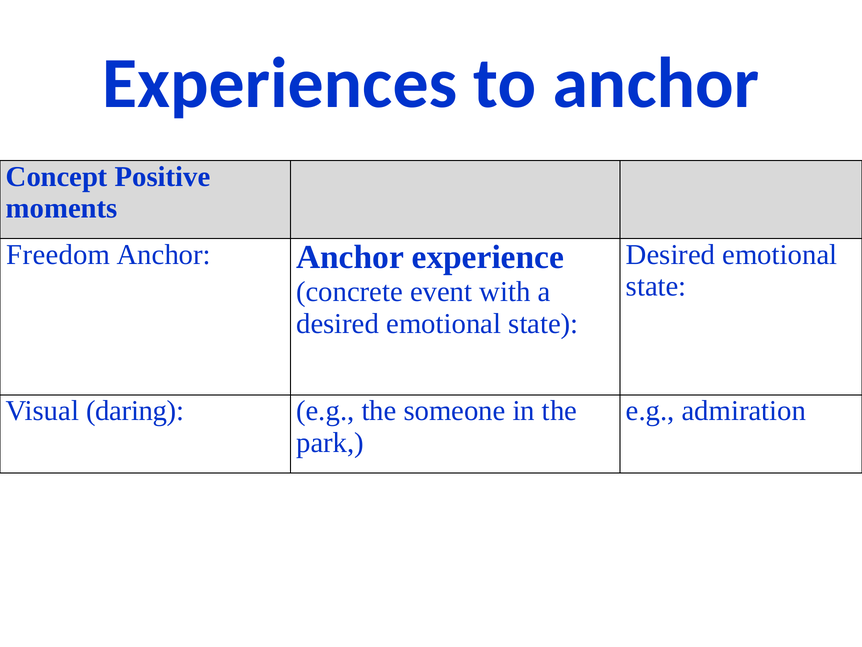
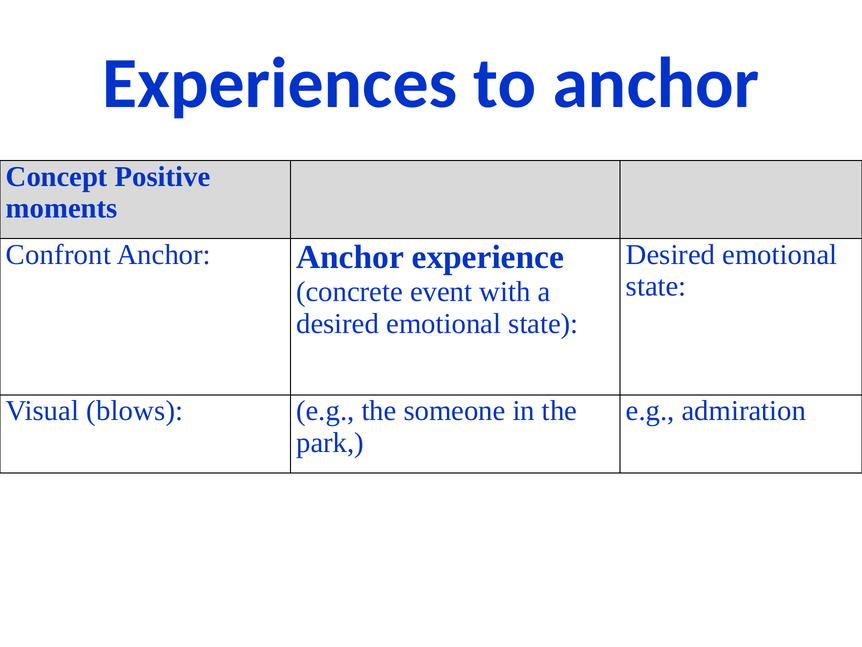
Freedom: Freedom -> Confront
daring: daring -> blows
